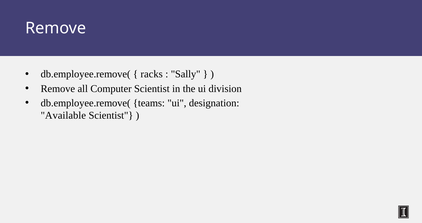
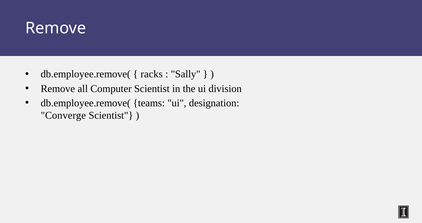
Available: Available -> Converge
